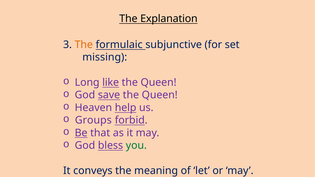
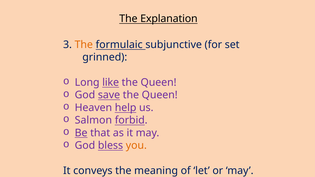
missing: missing -> grinned
Groups: Groups -> Salmon
you colour: green -> orange
